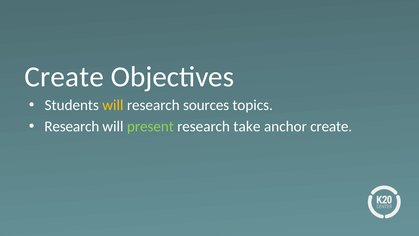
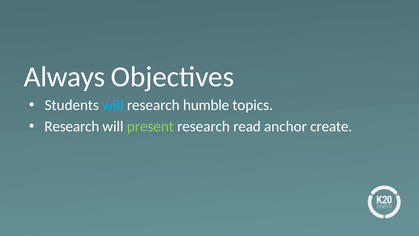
Create at (64, 77): Create -> Always
will at (113, 105) colour: yellow -> light blue
sources: sources -> humble
take: take -> read
